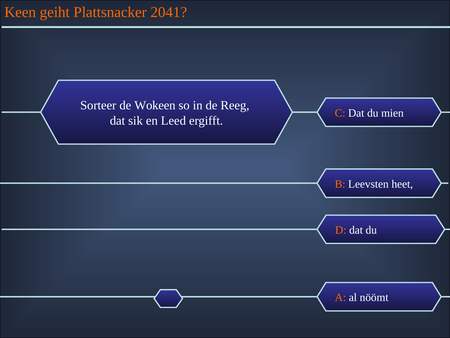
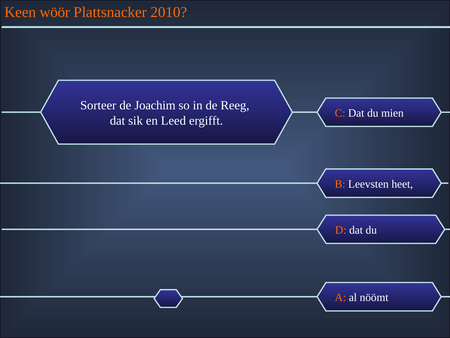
geiht: geiht -> wöör
2041: 2041 -> 2010
Wokeen: Wokeen -> Joachim
